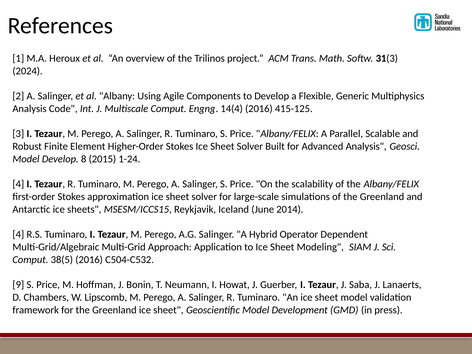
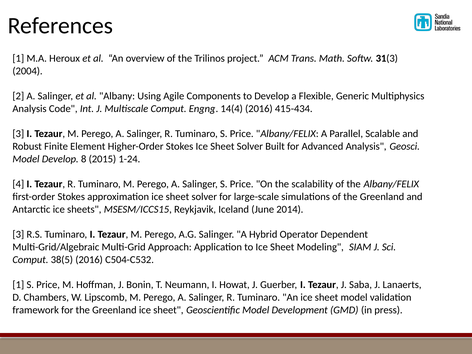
2024: 2024 -> 2004
415-125: 415-125 -> 415-434
4 at (18, 234): 4 -> 3
9 at (18, 285): 9 -> 1
